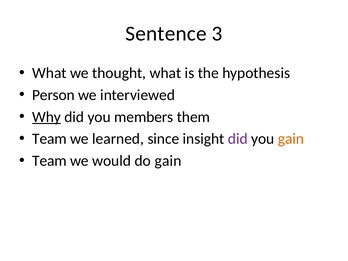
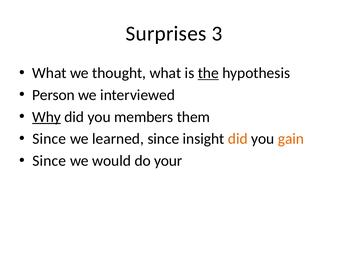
Sentence: Sentence -> Surprises
the underline: none -> present
Team at (49, 139): Team -> Since
did at (238, 139) colour: purple -> orange
Team at (49, 161): Team -> Since
do gain: gain -> your
